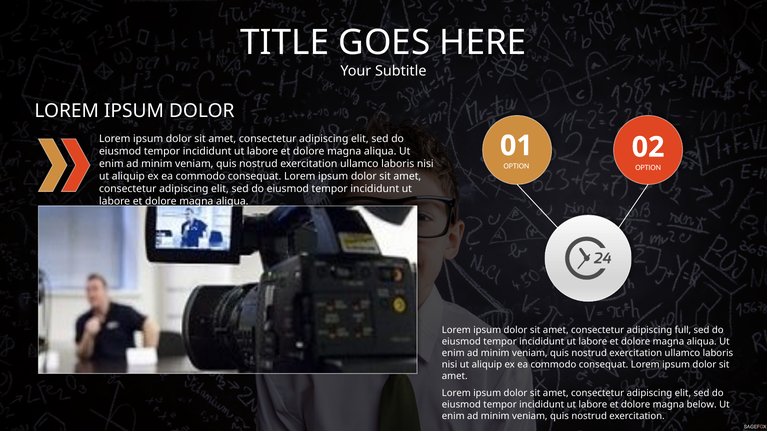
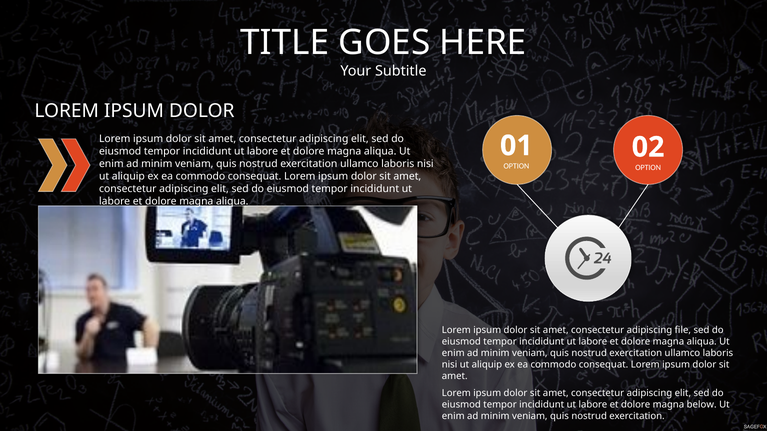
full: full -> file
